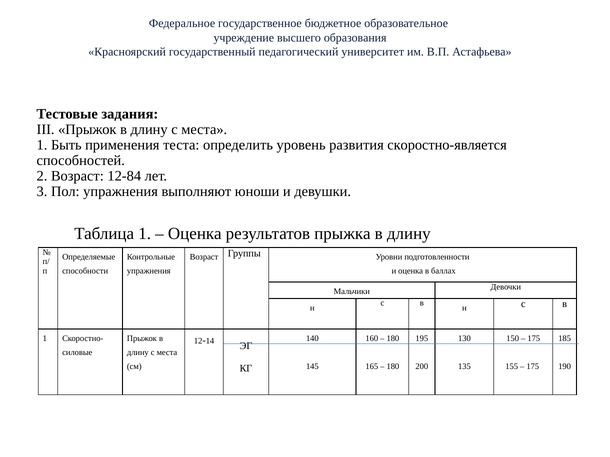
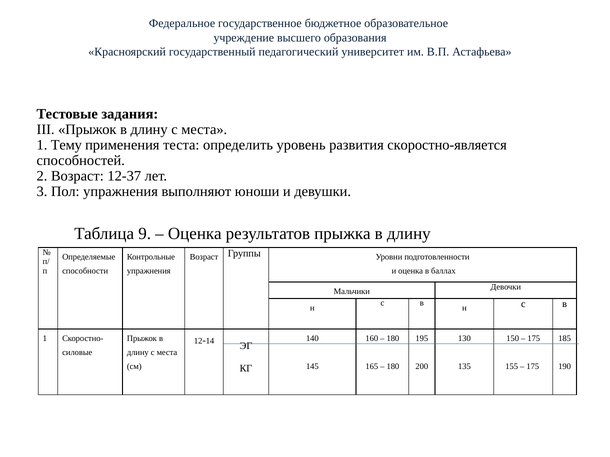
Быть: Быть -> Тему
12-84: 12-84 -> 12-37
Таблица 1: 1 -> 9
